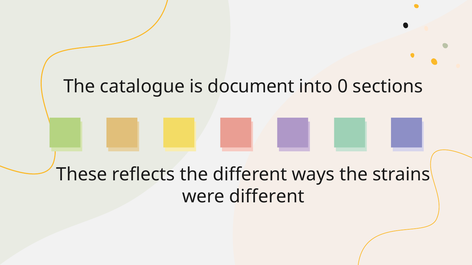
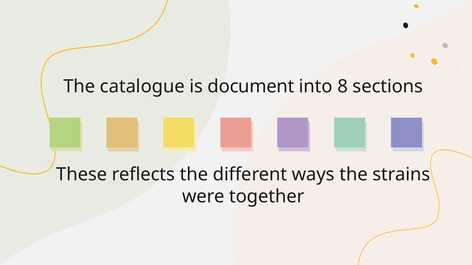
0: 0 -> 8
were different: different -> together
